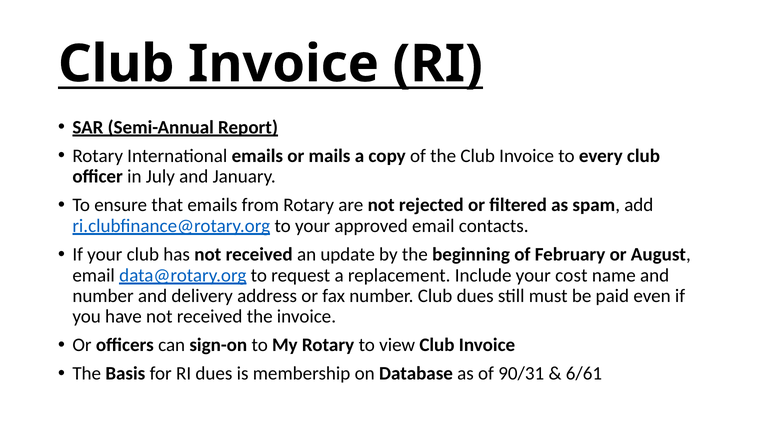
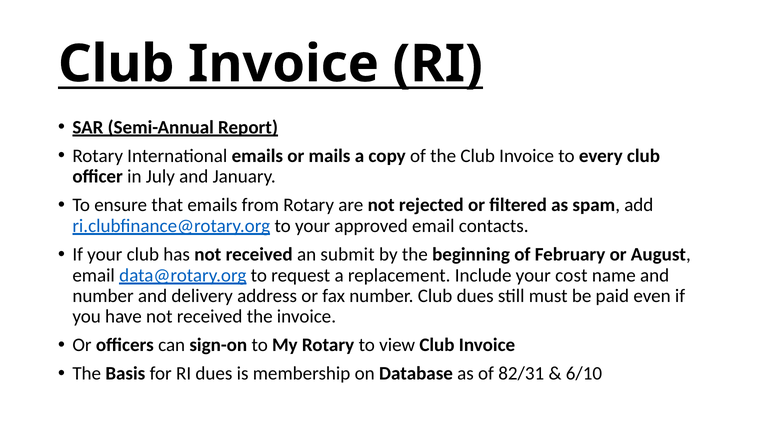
update: update -> submit
90/31: 90/31 -> 82/31
6/61: 6/61 -> 6/10
